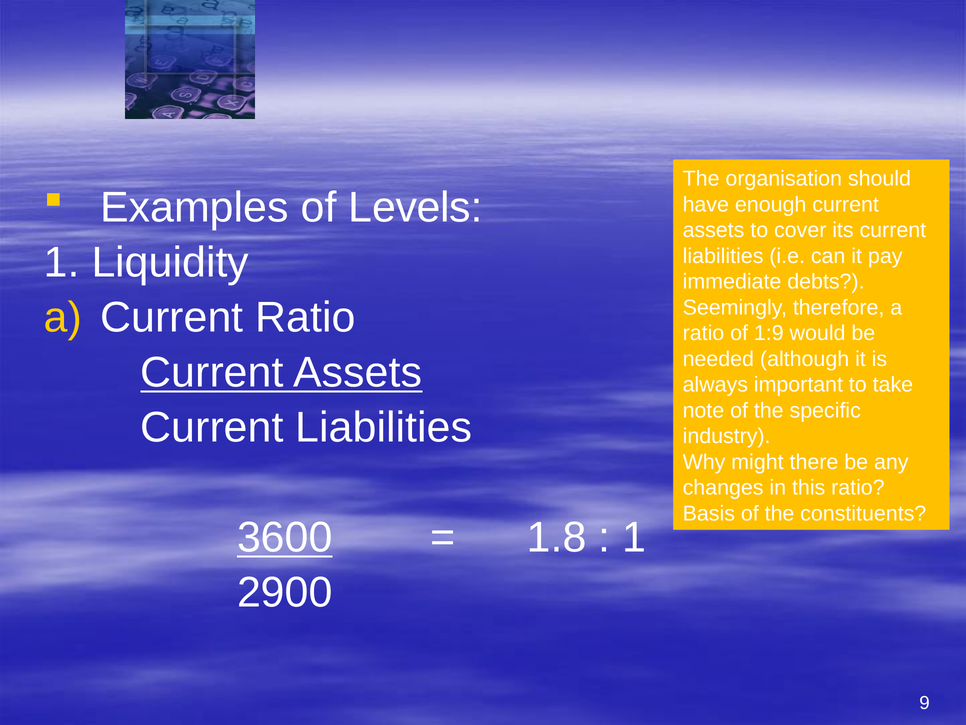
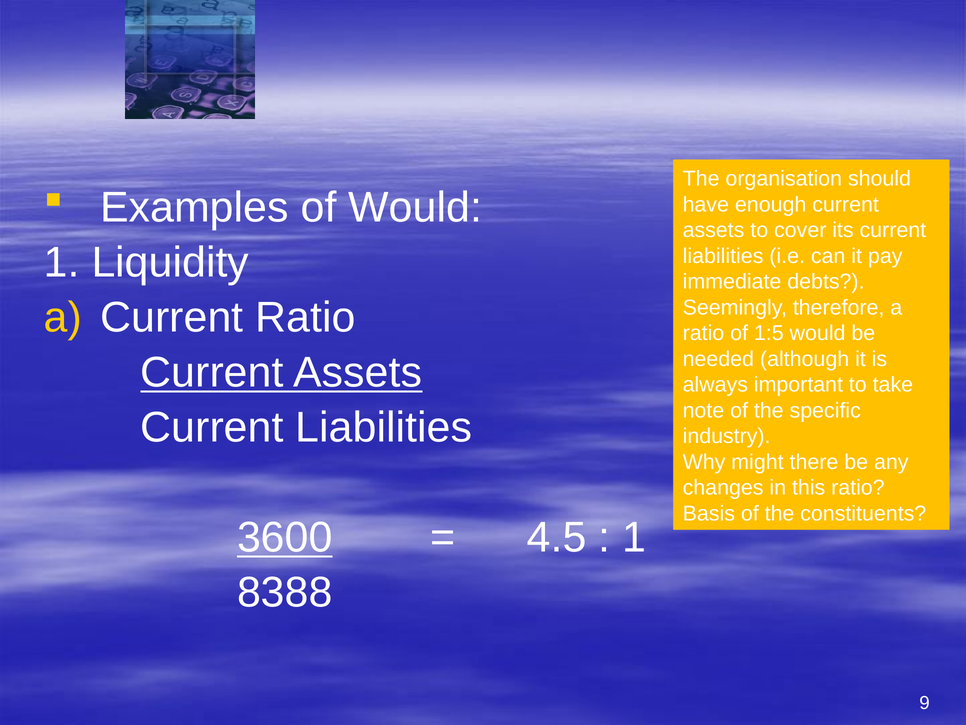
of Levels: Levels -> Would
1:9: 1:9 -> 1:5
1.8: 1.8 -> 4.5
2900: 2900 -> 8388
